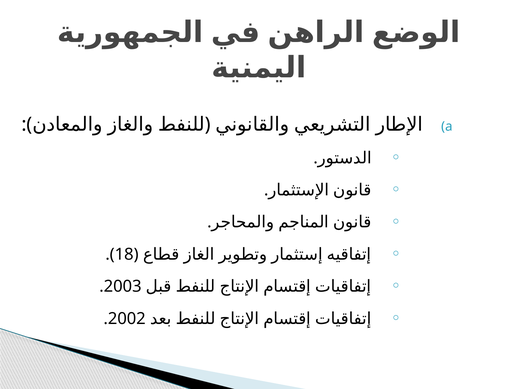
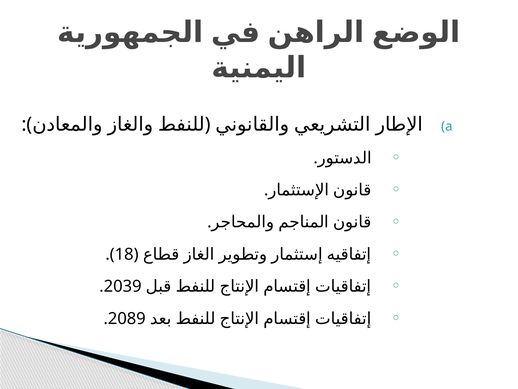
2003: 2003 -> 2039
2002: 2002 -> 2089
